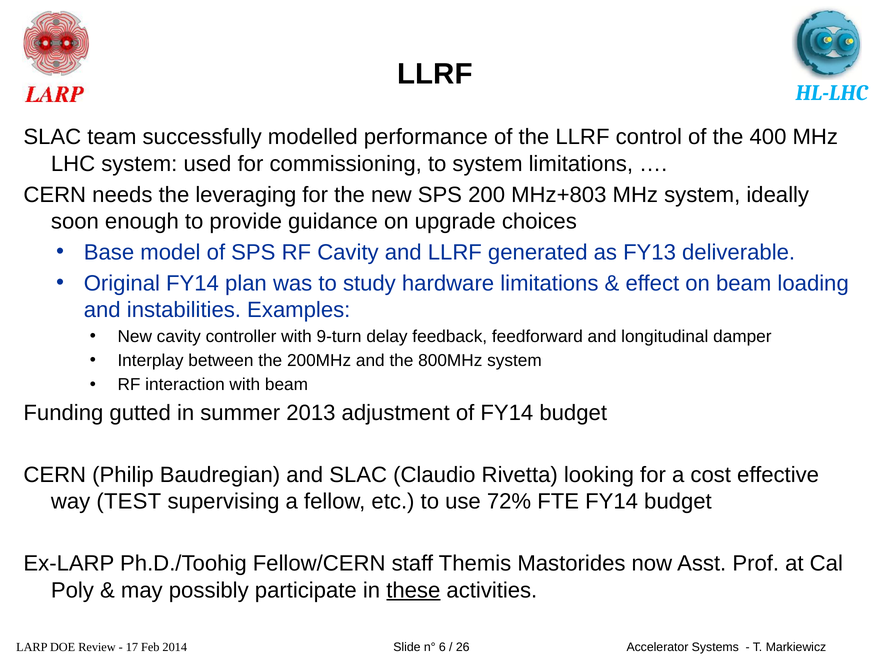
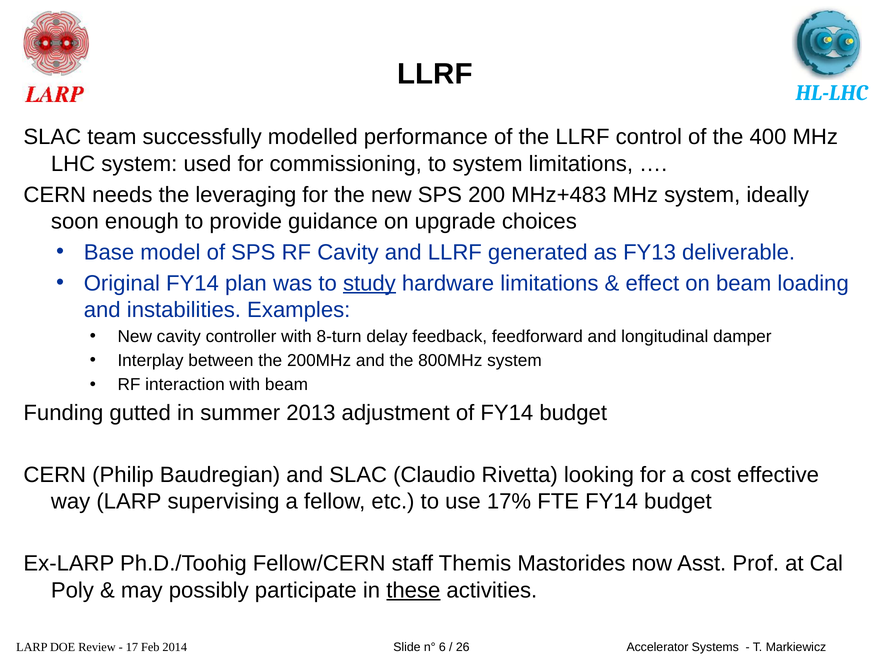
MHz+803: MHz+803 -> MHz+483
study underline: none -> present
9-turn: 9-turn -> 8-turn
way TEST: TEST -> LARP
72%: 72% -> 17%
